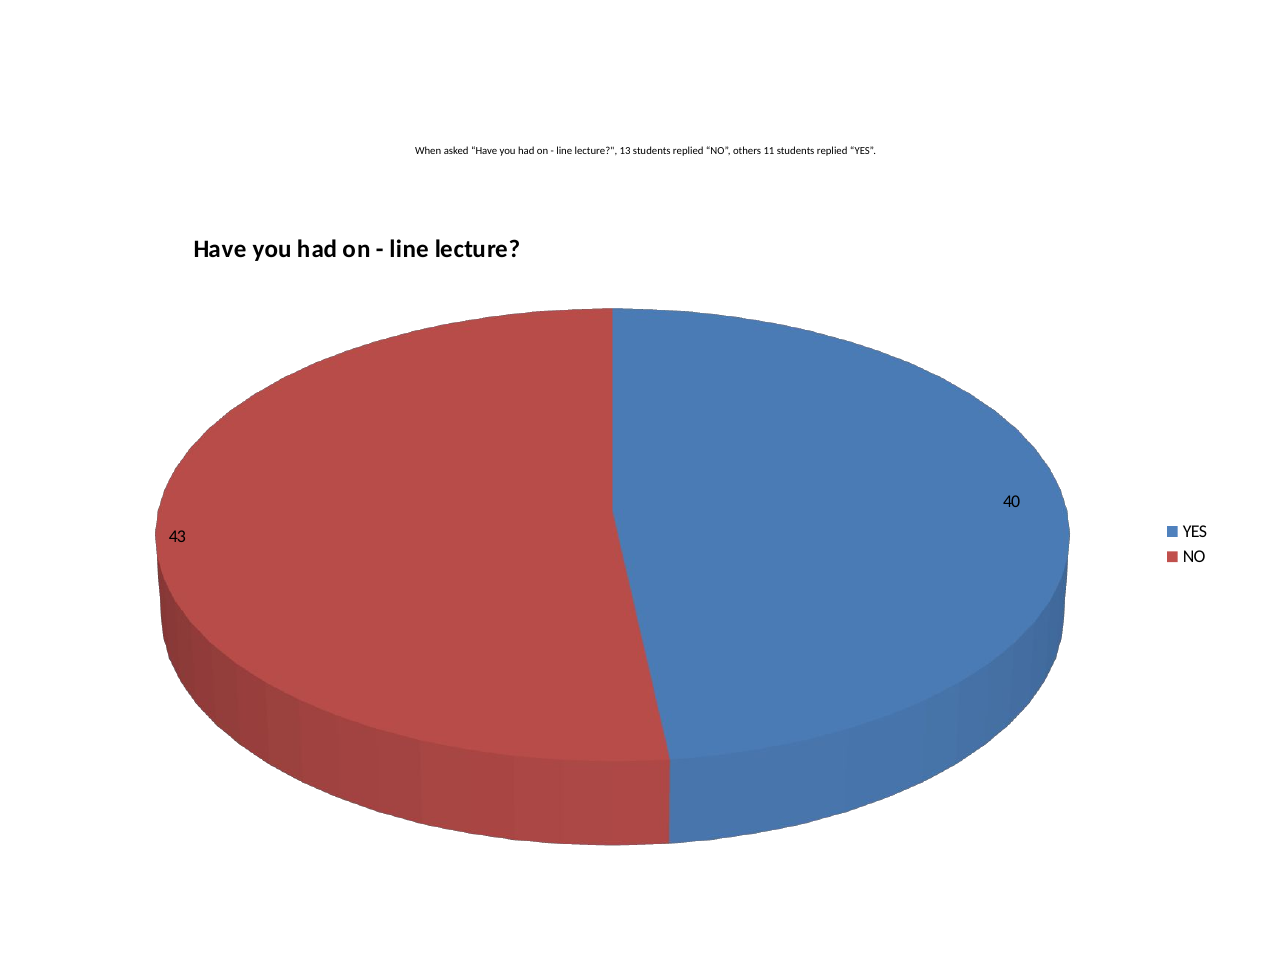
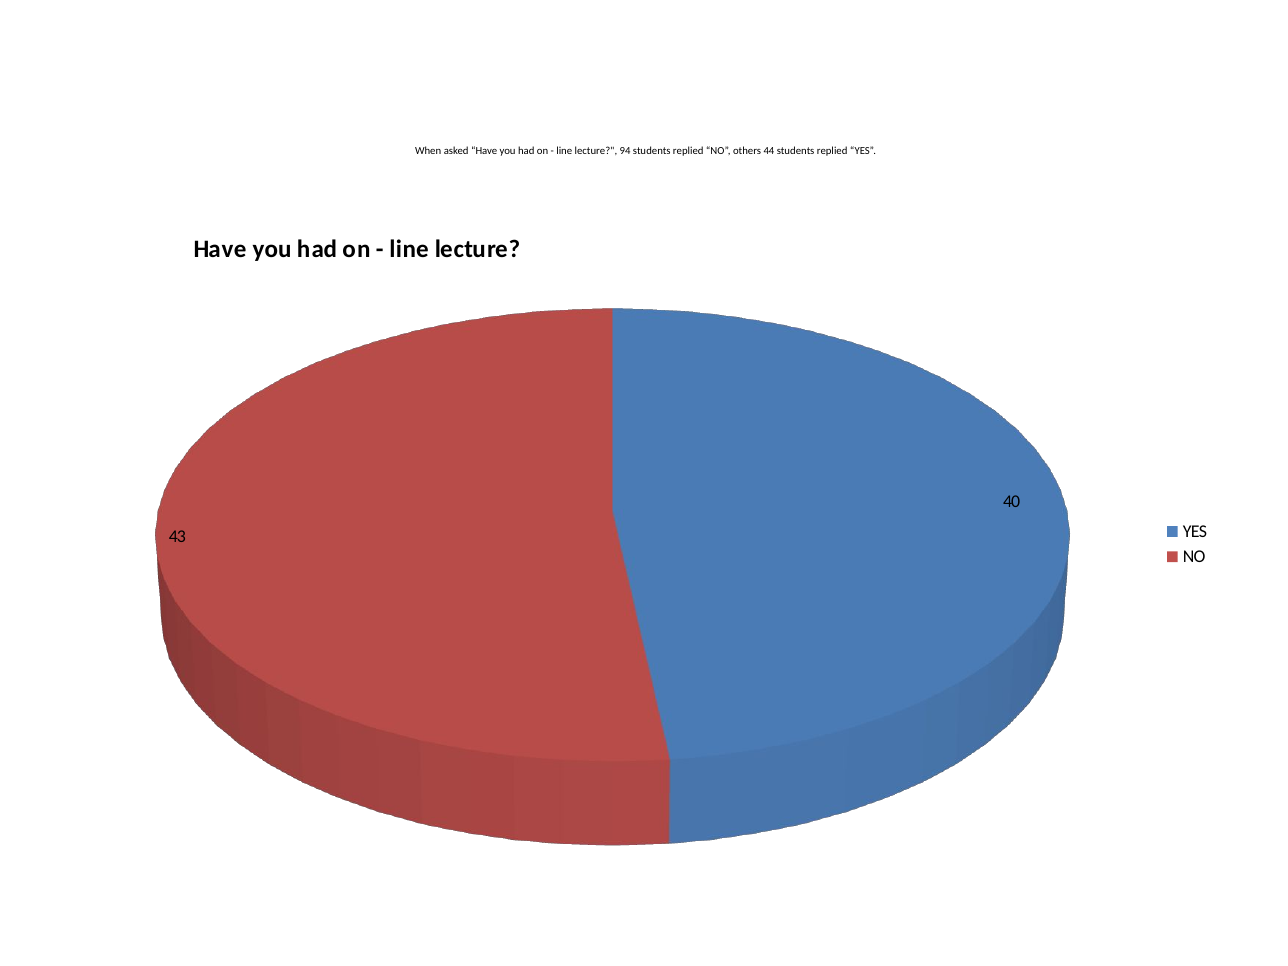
13: 13 -> 94
11: 11 -> 44
